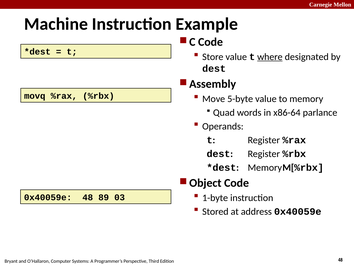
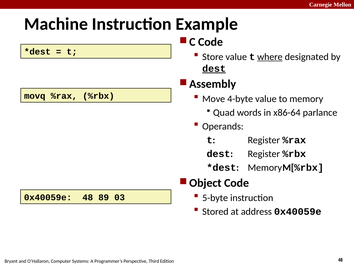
dest at (214, 69) underline: none -> present
5-byte: 5-byte -> 4-byte
1-byte: 1-byte -> 5-byte
